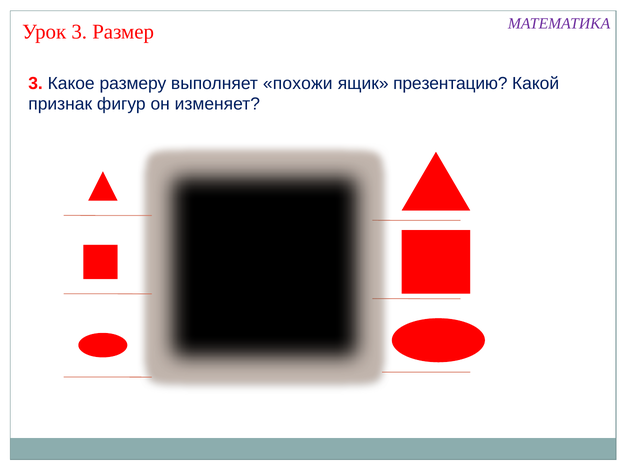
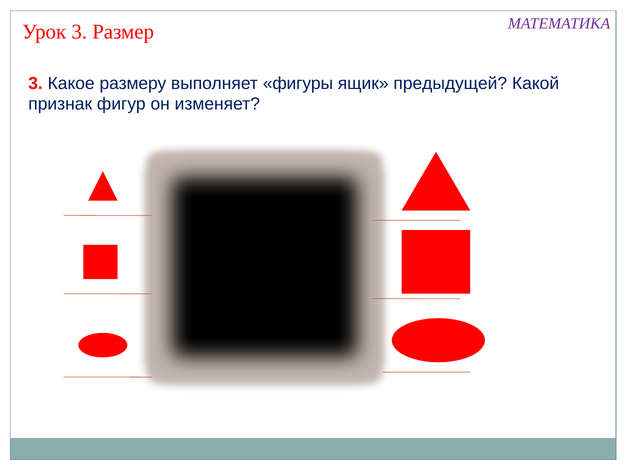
похожи: похожи -> фигуры
презентацию: презентацию -> предыдущей
